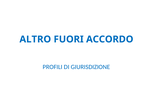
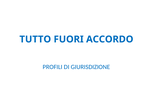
ALTRO: ALTRO -> TUTTO
